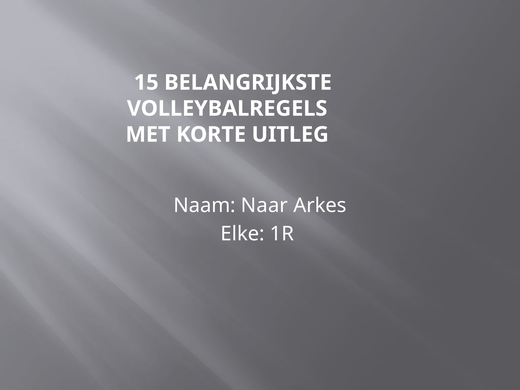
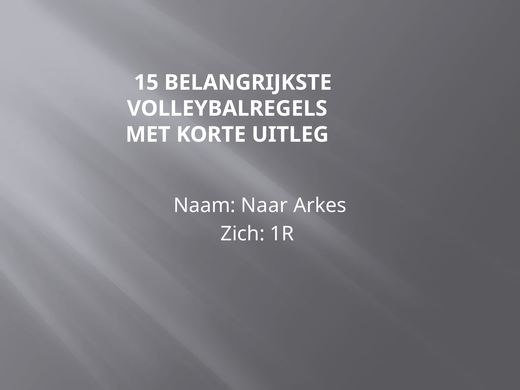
Elke: Elke -> Zich
